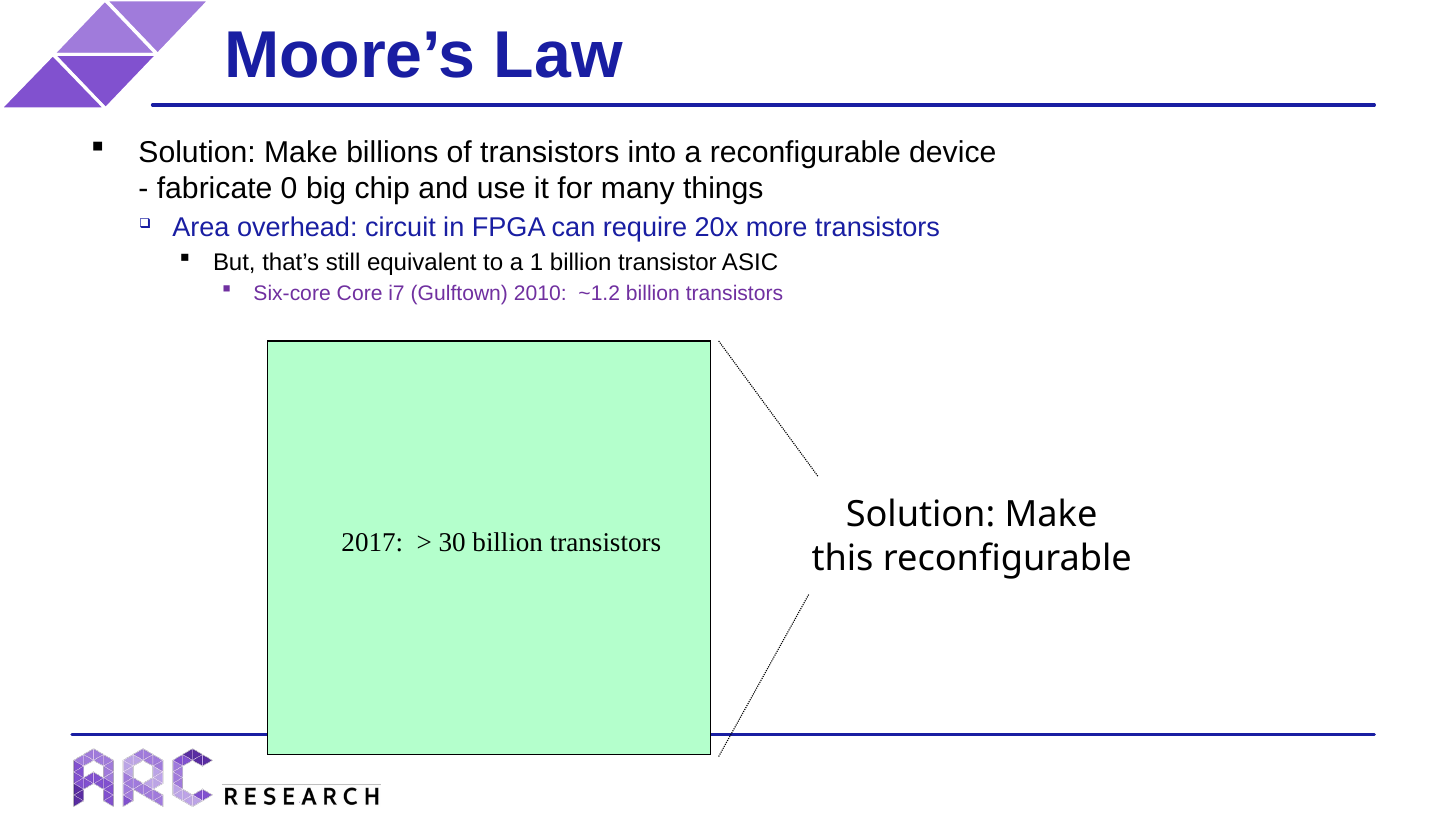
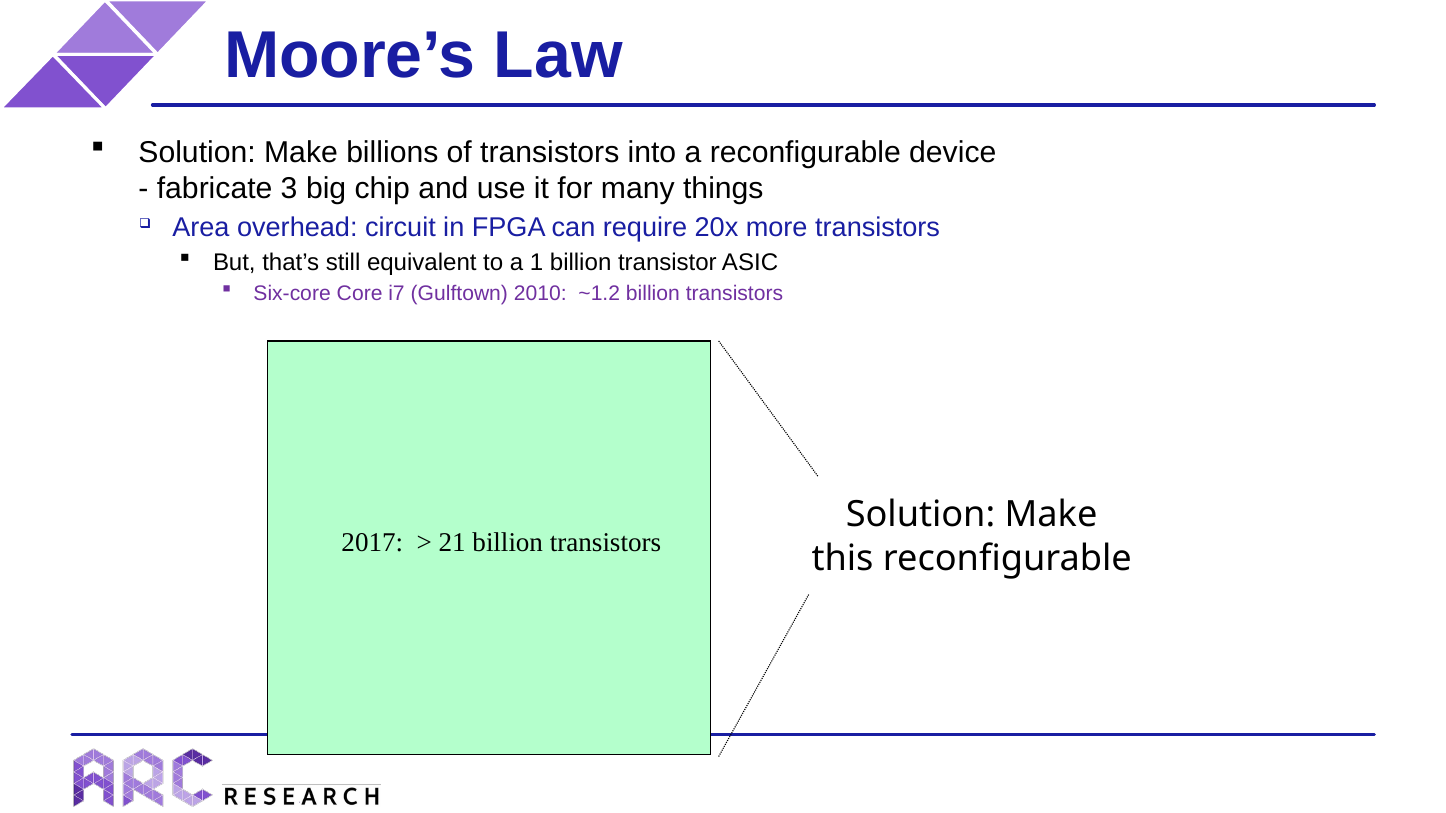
0: 0 -> 3
30: 30 -> 21
